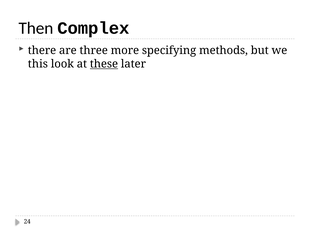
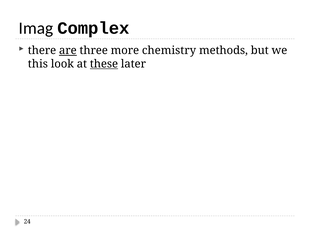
Then: Then -> Imag
are underline: none -> present
specifying: specifying -> chemistry
